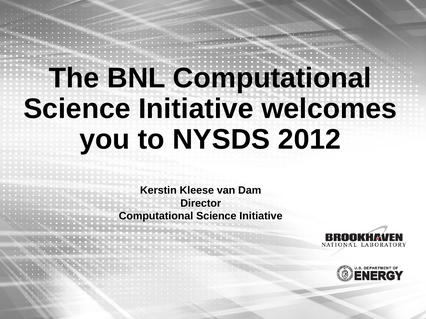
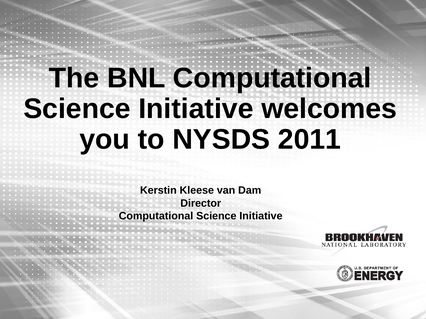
2012: 2012 -> 2011
